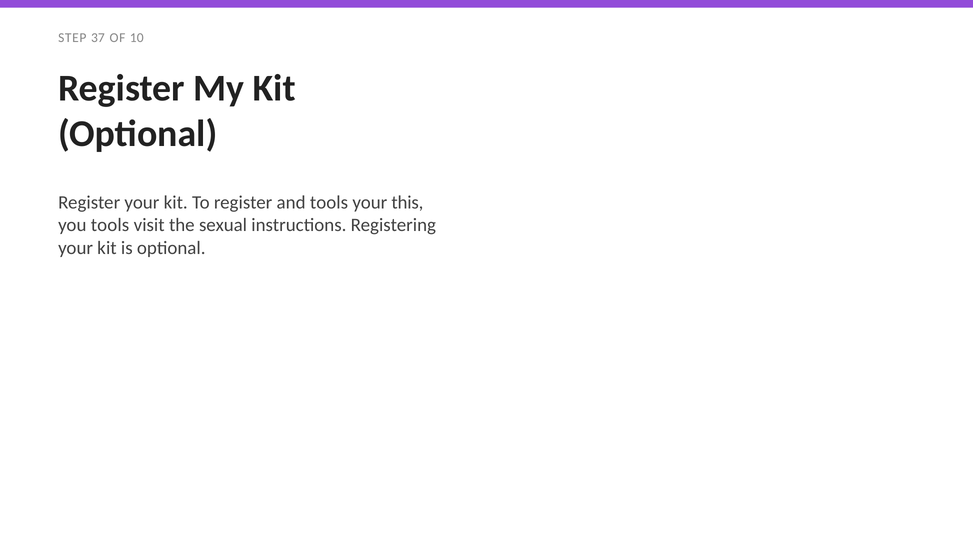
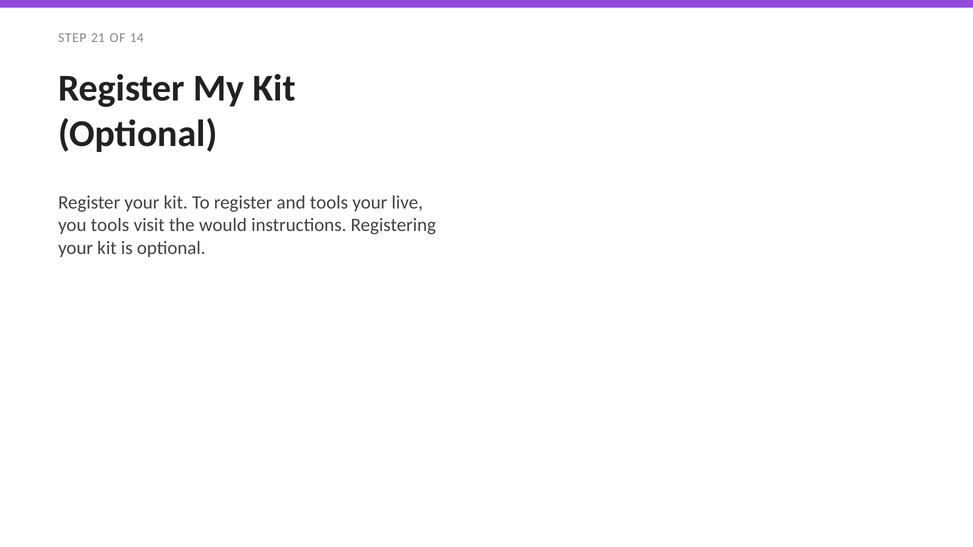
37: 37 -> 21
10: 10 -> 14
this: this -> live
sexual: sexual -> would
